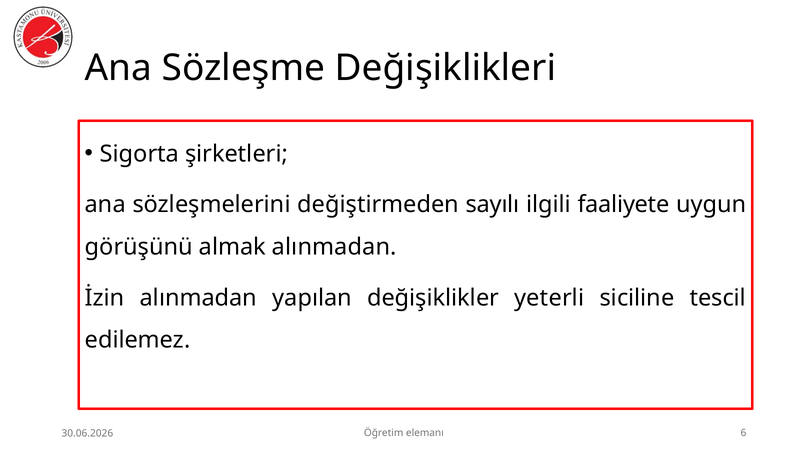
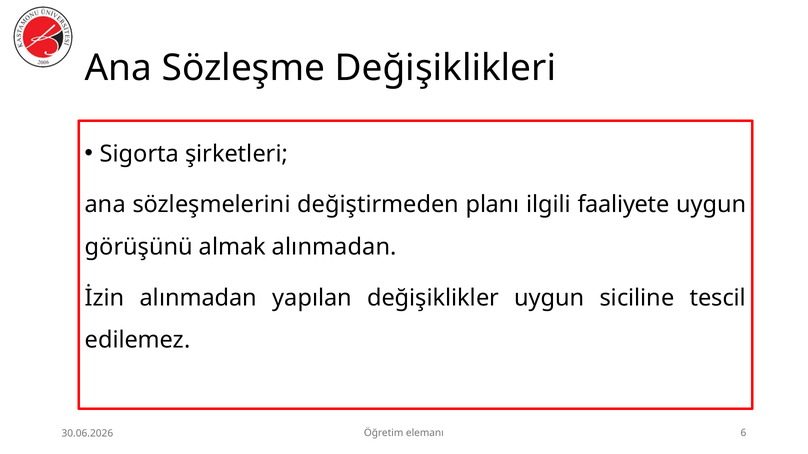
sayılı: sayılı -> planı
değişiklikler yeterli: yeterli -> uygun
